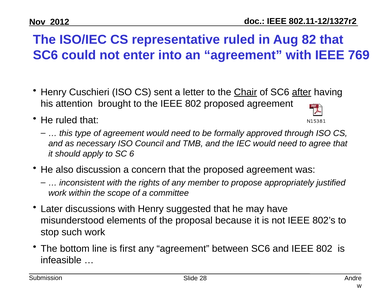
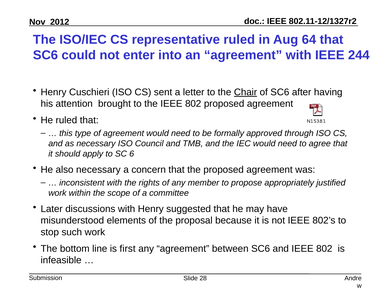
82: 82 -> 64
769: 769 -> 244
after underline: present -> none
also discussion: discussion -> necessary
